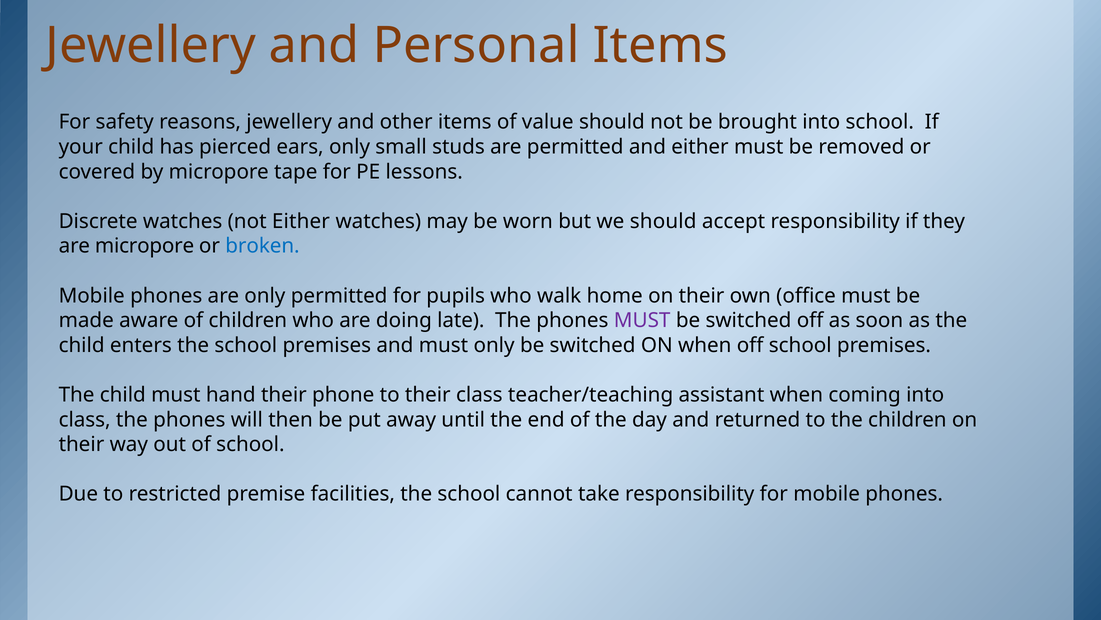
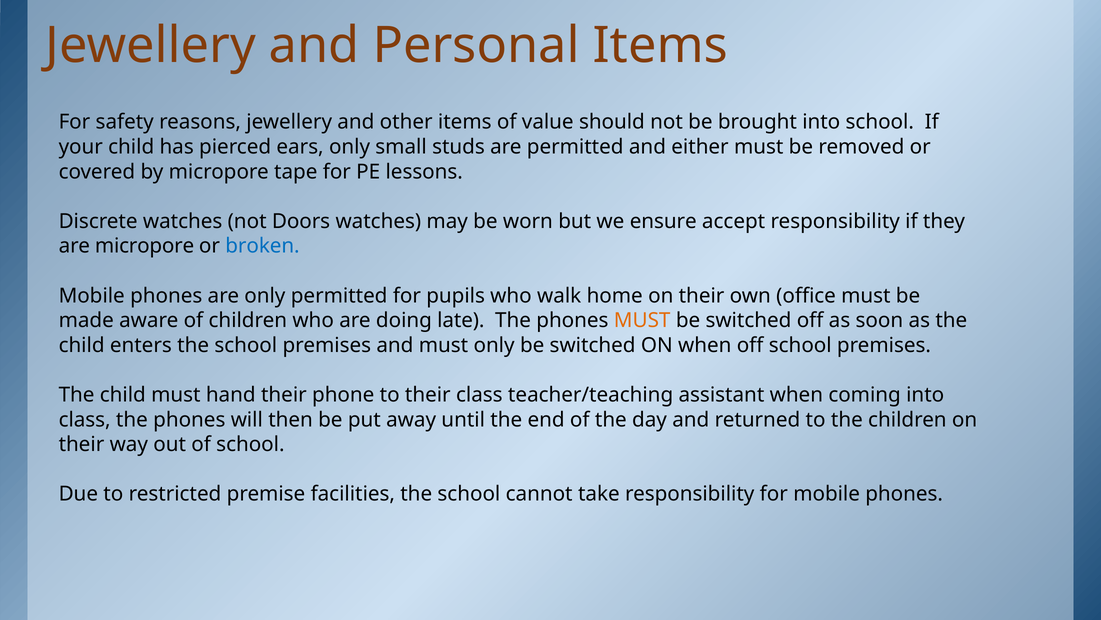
not Either: Either -> Doors
we should: should -> ensure
MUST at (642, 320) colour: purple -> orange
